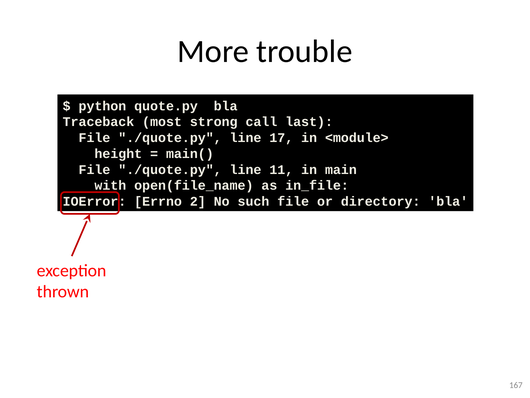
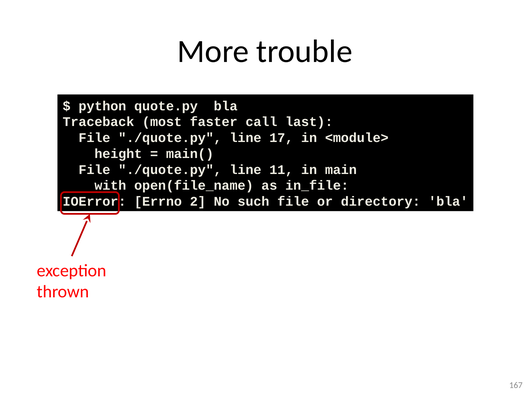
strong: strong -> faster
